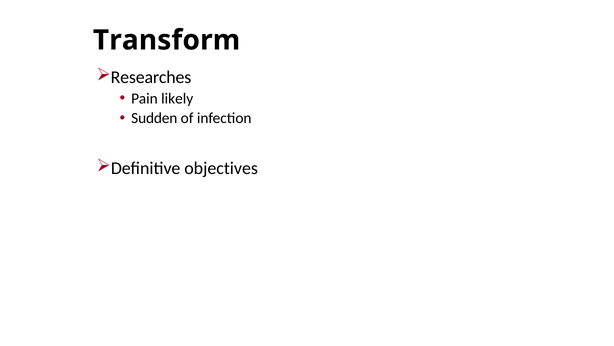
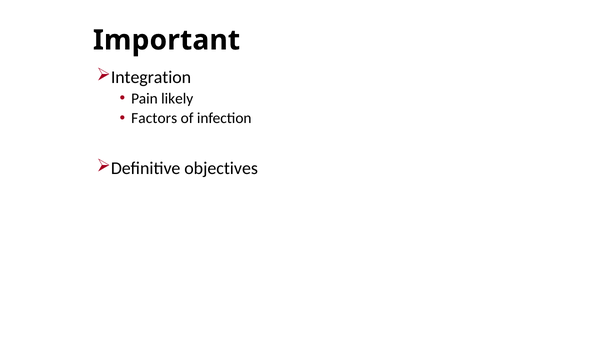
Transform: Transform -> Important
Researches: Researches -> Integration
Sudden: Sudden -> Factors
